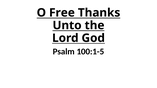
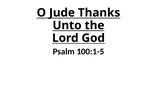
Free: Free -> Jude
